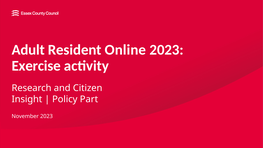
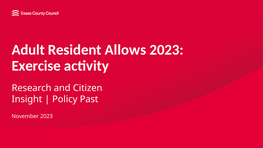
Online: Online -> Allows
Part: Part -> Past
